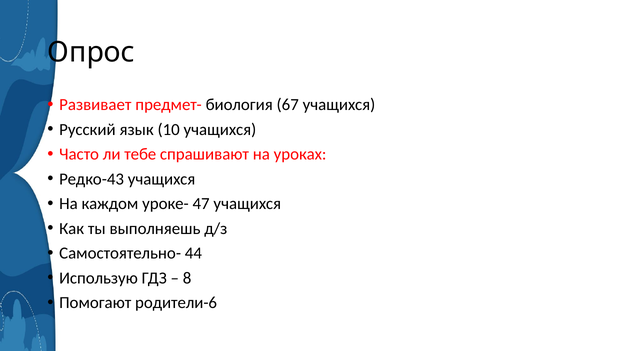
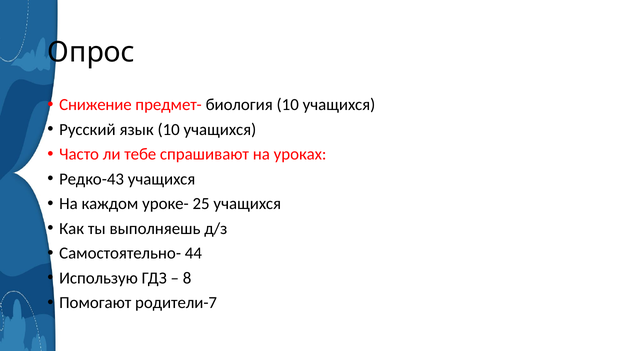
Развивает: Развивает -> Снижение
биология 67: 67 -> 10
47: 47 -> 25
родители-6: родители-6 -> родители-7
